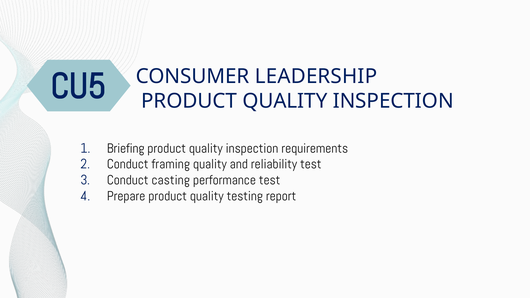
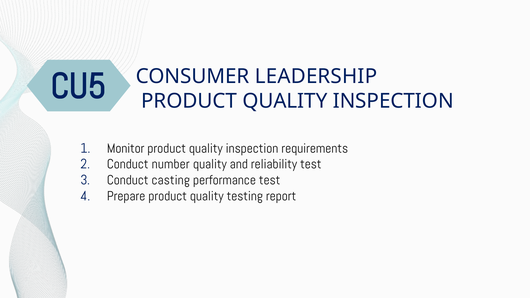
Briefing: Briefing -> Monitor
framing: framing -> number
